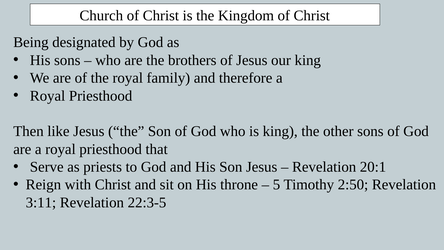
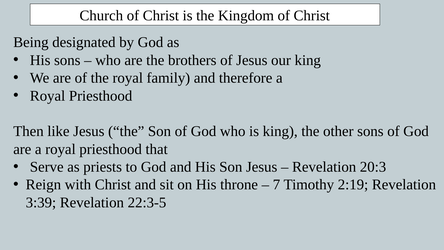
20:1: 20:1 -> 20:3
5: 5 -> 7
2:50: 2:50 -> 2:19
3:11: 3:11 -> 3:39
